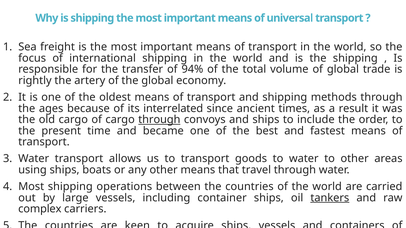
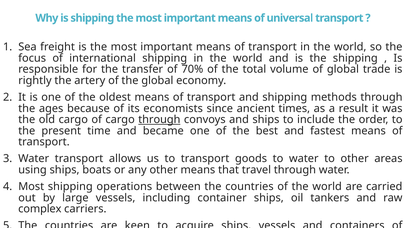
94%: 94% -> 70%
interrelated: interrelated -> economists
tankers underline: present -> none
